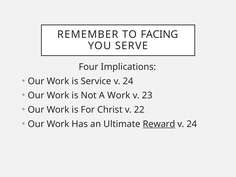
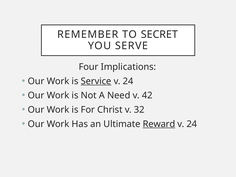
FACING: FACING -> SECRET
Service underline: none -> present
A Work: Work -> Need
23: 23 -> 42
22: 22 -> 32
